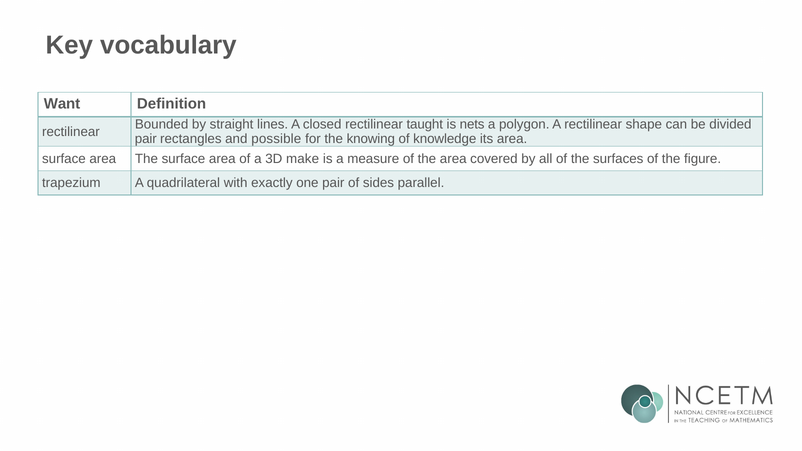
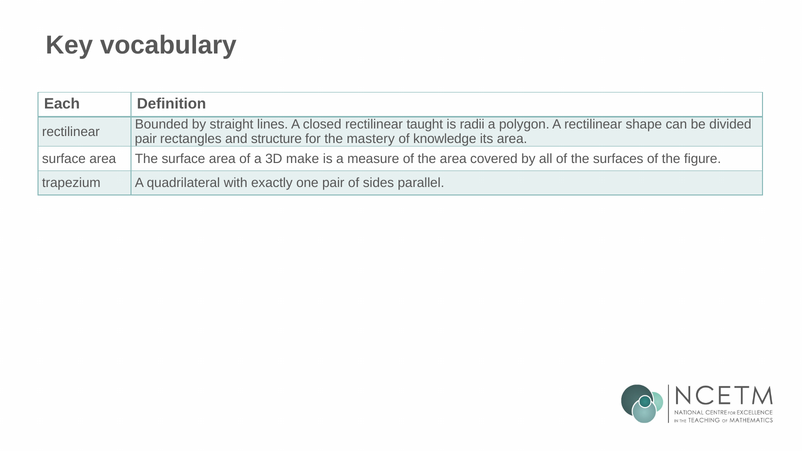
Want: Want -> Each
nets: nets -> radii
possible: possible -> structure
knowing: knowing -> mastery
